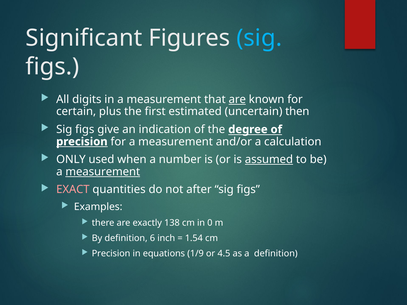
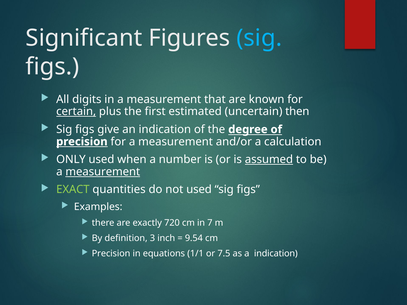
are at (237, 99) underline: present -> none
certain underline: none -> present
EXACT colour: pink -> light green
not after: after -> used
138: 138 -> 720
0: 0 -> 7
6: 6 -> 3
1.54: 1.54 -> 9.54
1/9: 1/9 -> 1/1
4.5: 4.5 -> 7.5
a definition: definition -> indication
